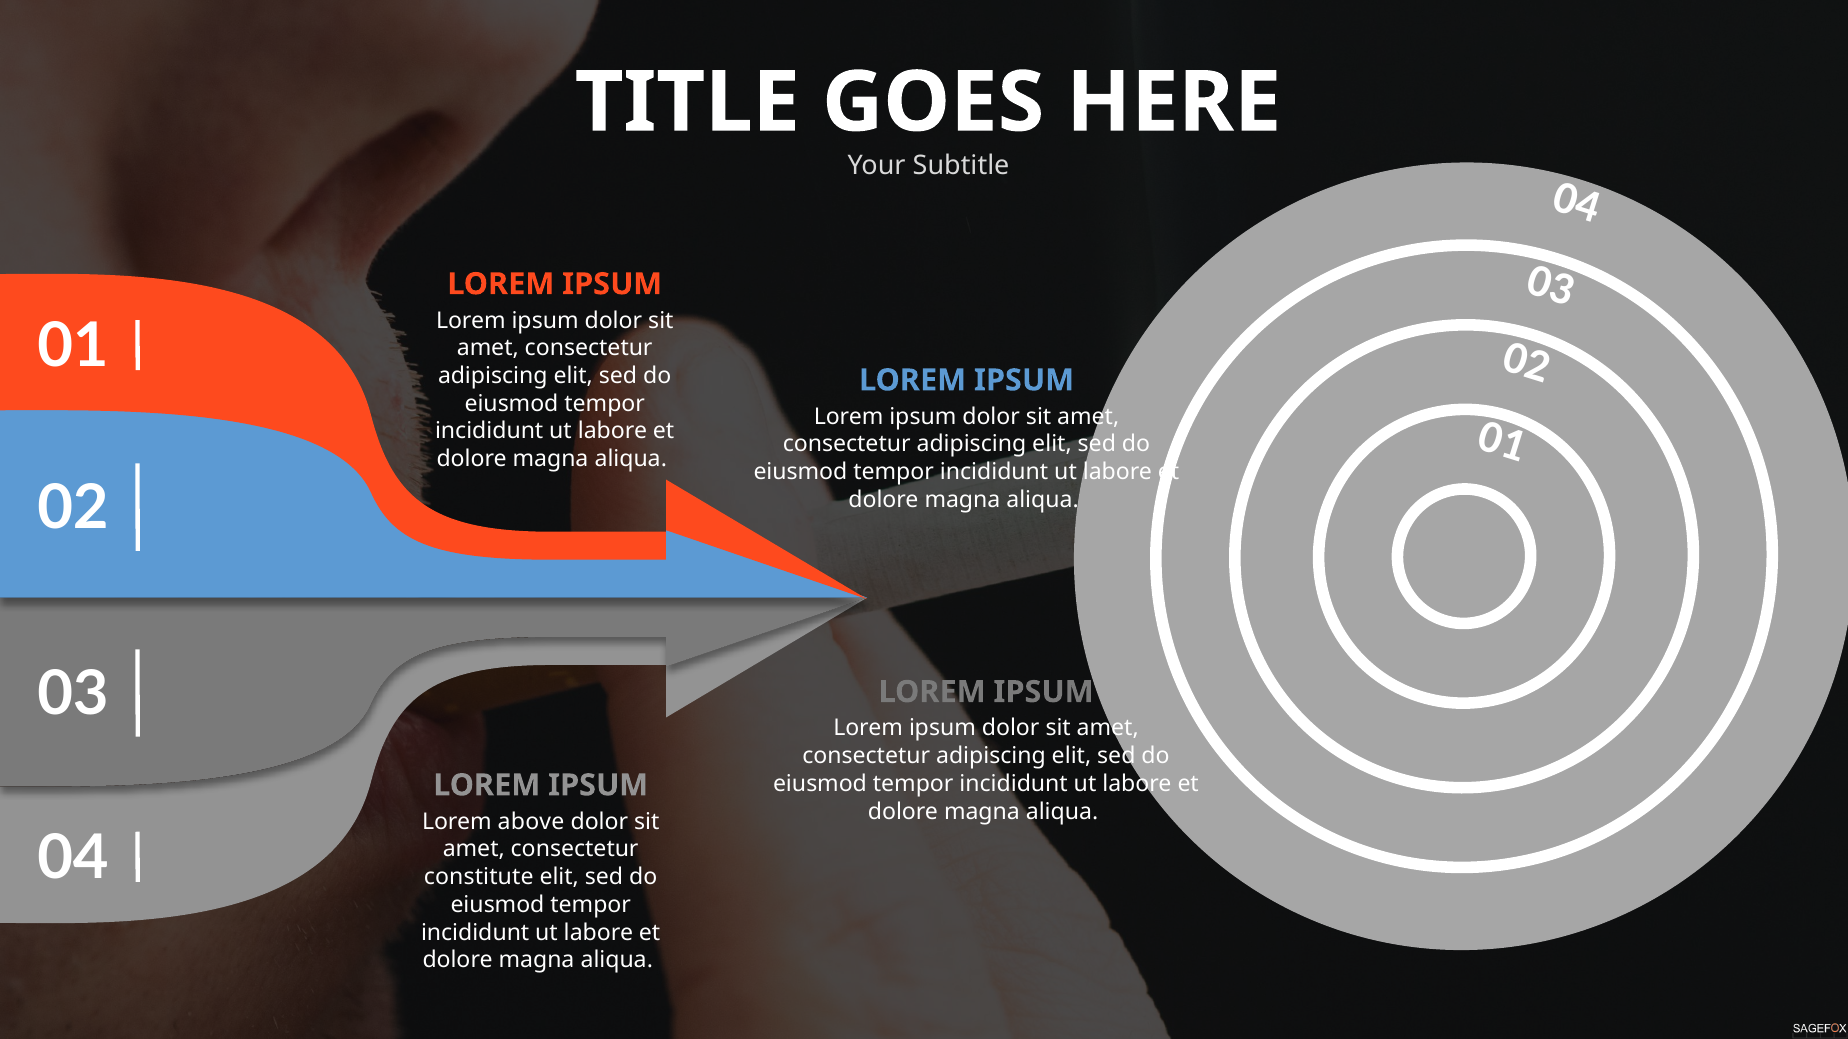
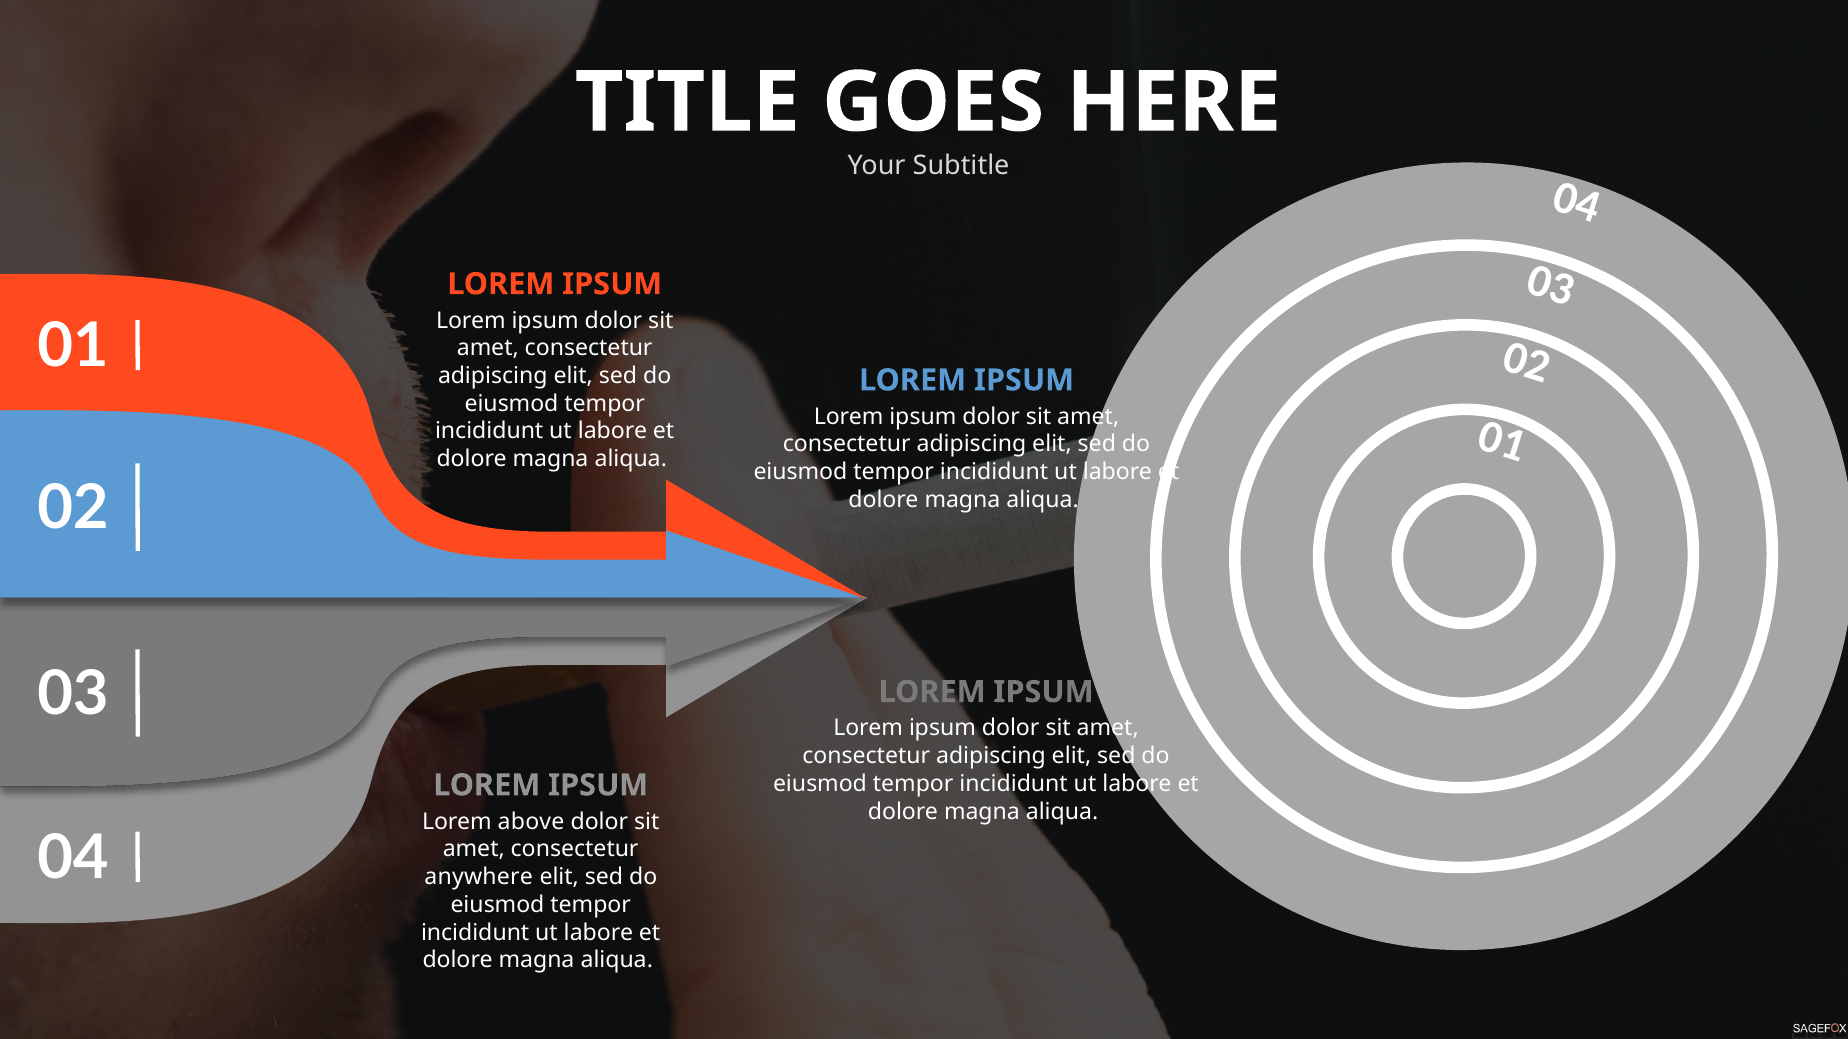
constitute: constitute -> anywhere
